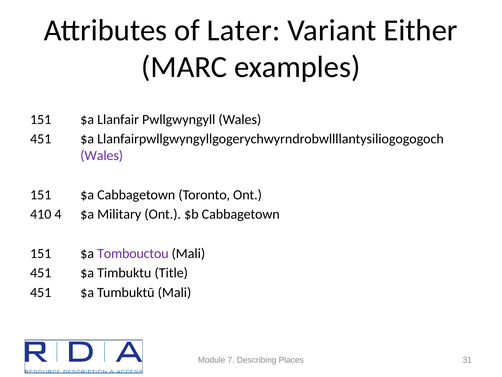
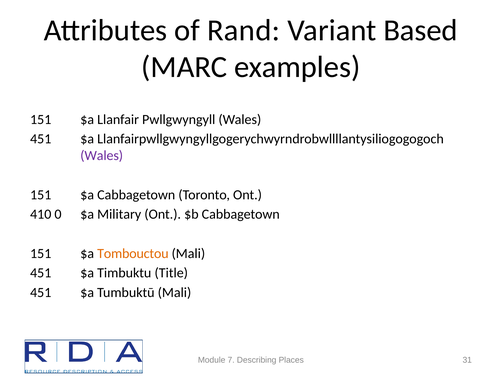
Later: Later -> Rand
Either: Either -> Based
4: 4 -> 0
Tombouctou colour: purple -> orange
